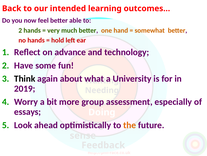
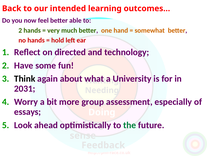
advance: advance -> directed
2019: 2019 -> 2031
the colour: orange -> green
